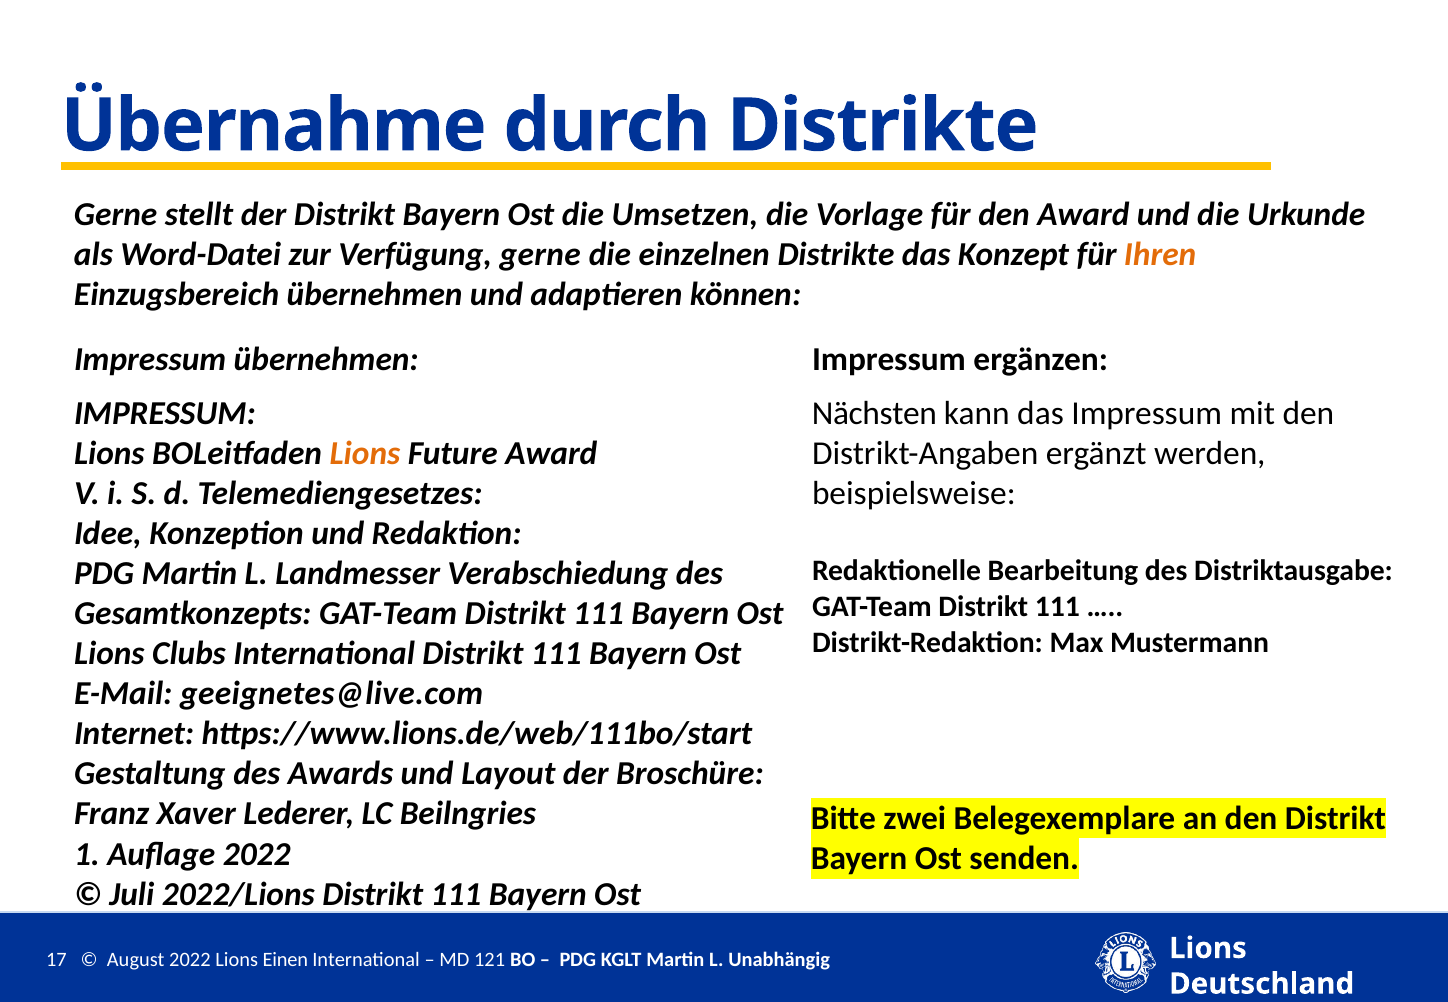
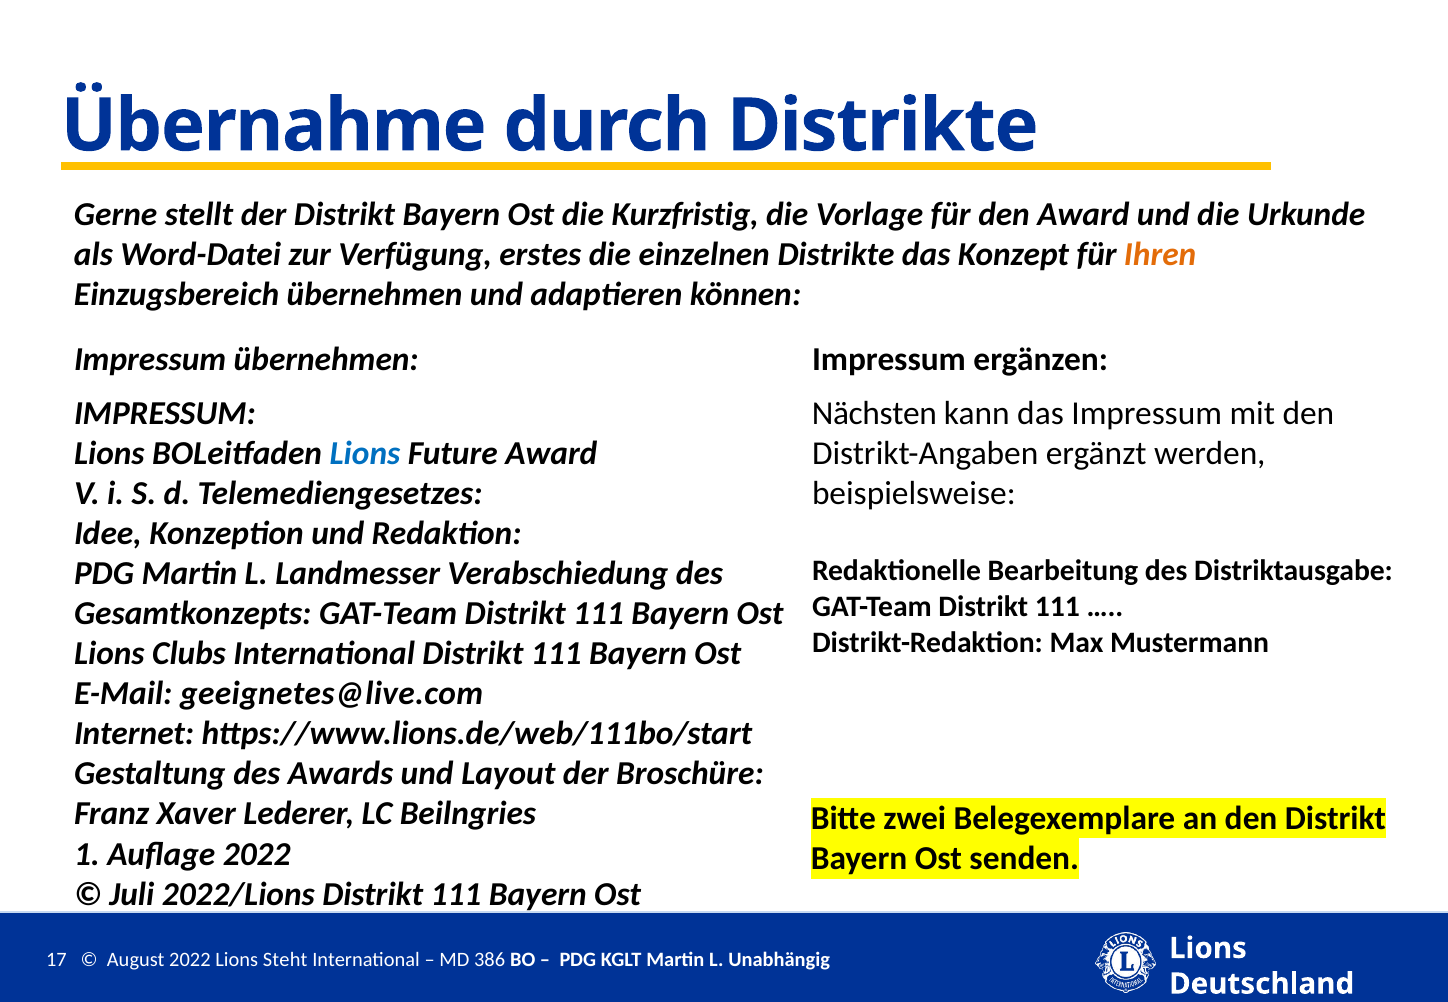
Umsetzen: Umsetzen -> Kurzfristig
Verfügung gerne: gerne -> erstes
Lions at (365, 453) colour: orange -> blue
Einen: Einen -> Steht
121: 121 -> 386
